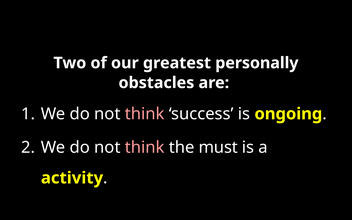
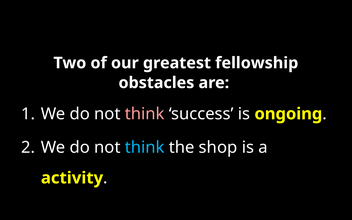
personally: personally -> fellowship
think at (145, 147) colour: pink -> light blue
must: must -> shop
